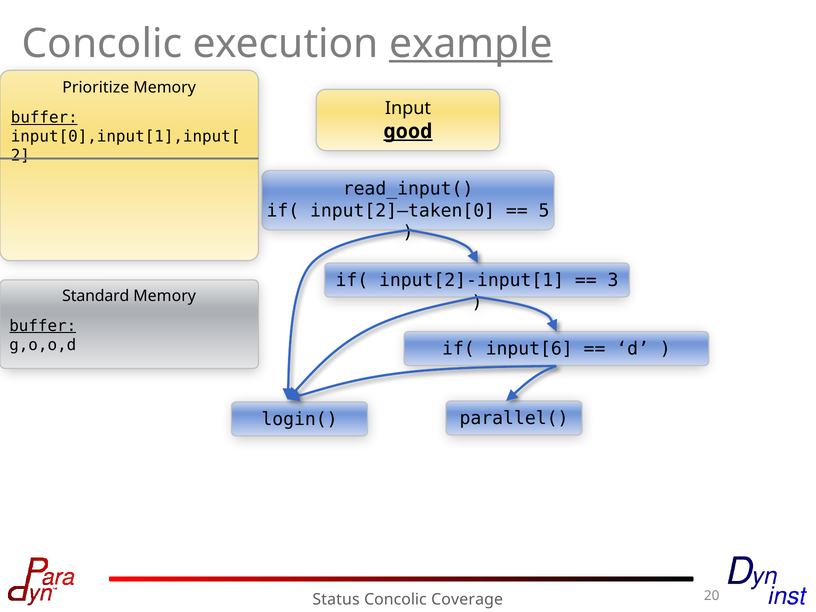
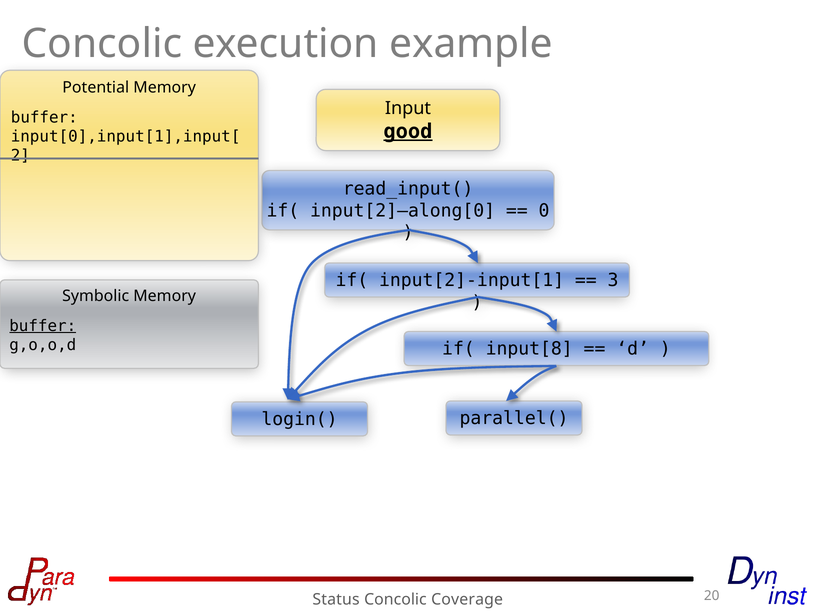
example underline: present -> none
Prioritize: Prioritize -> Potential
buffer at (44, 118) underline: present -> none
input[2]–taken[0: input[2]–taken[0 -> input[2]–along[0
5: 5 -> 0
Standard: Standard -> Symbolic
input[6: input[6 -> input[8
